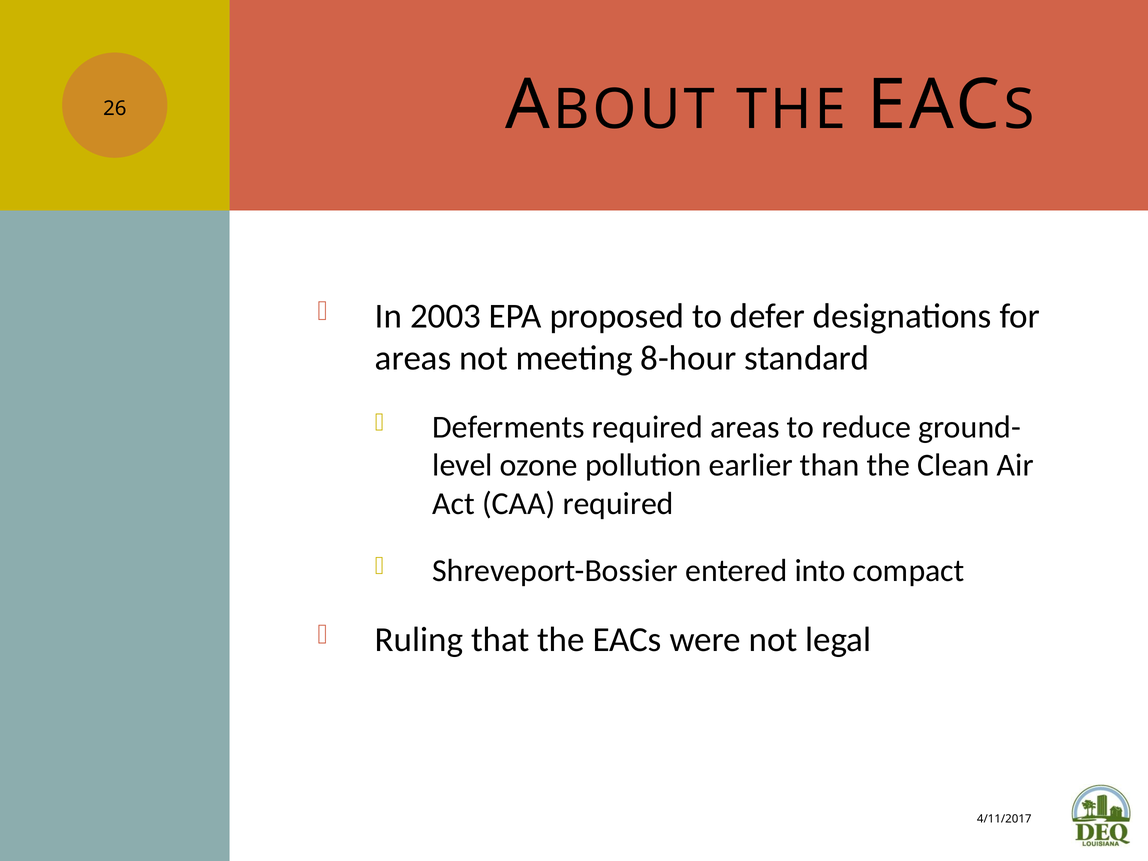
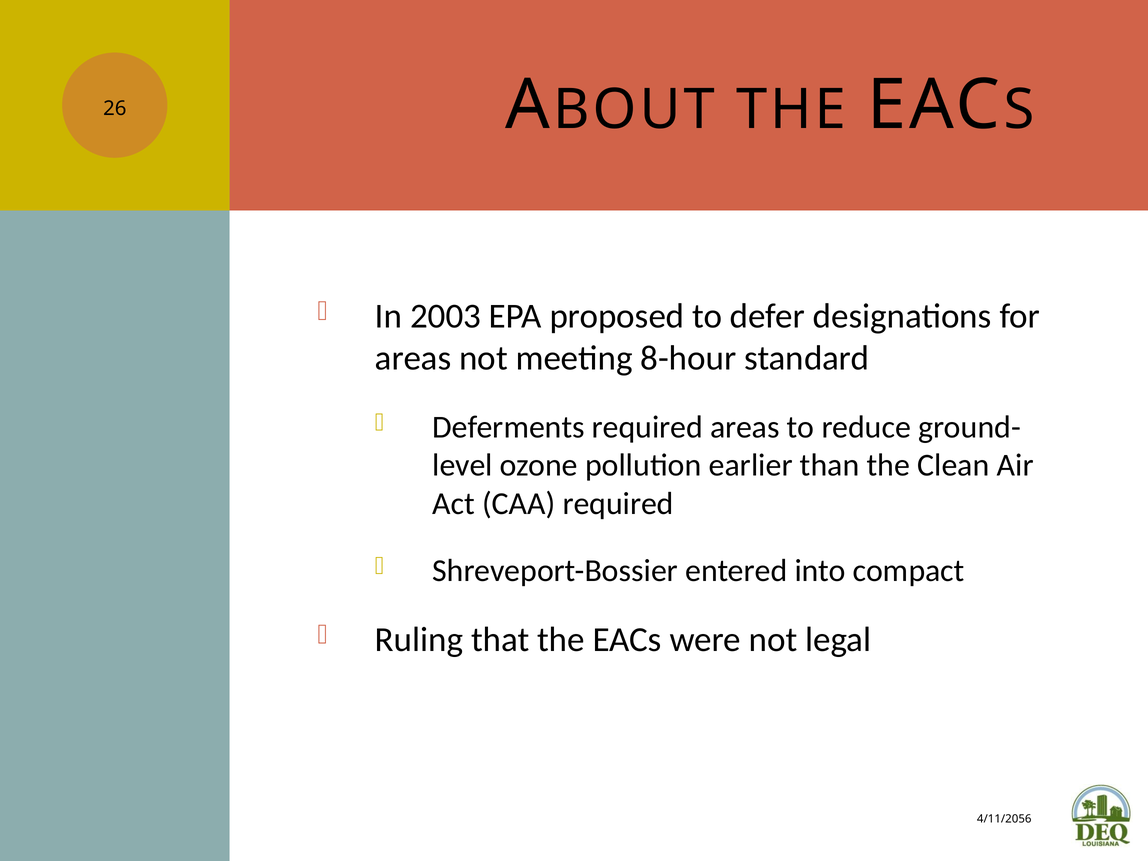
4/11/2017: 4/11/2017 -> 4/11/2056
